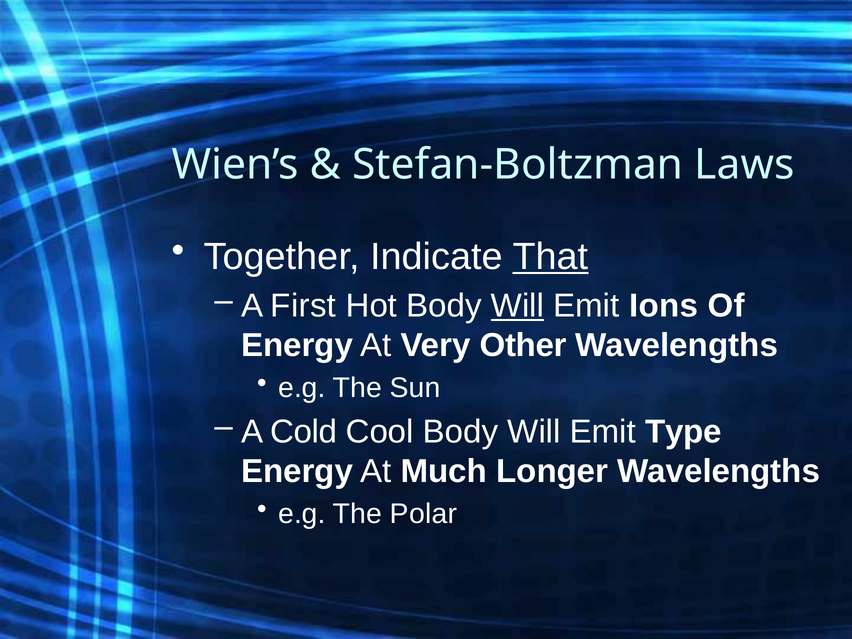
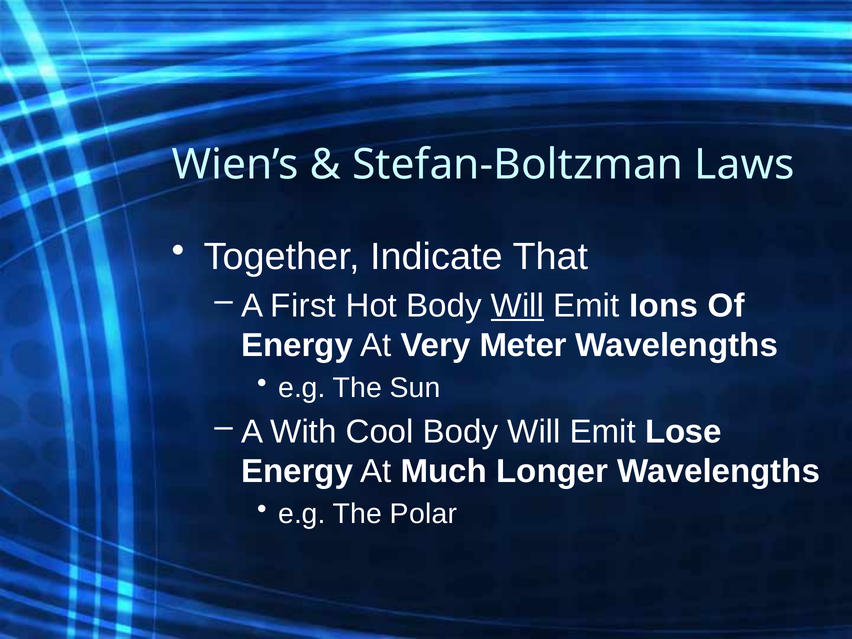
That underline: present -> none
Other: Other -> Meter
Cold: Cold -> With
Type: Type -> Lose
